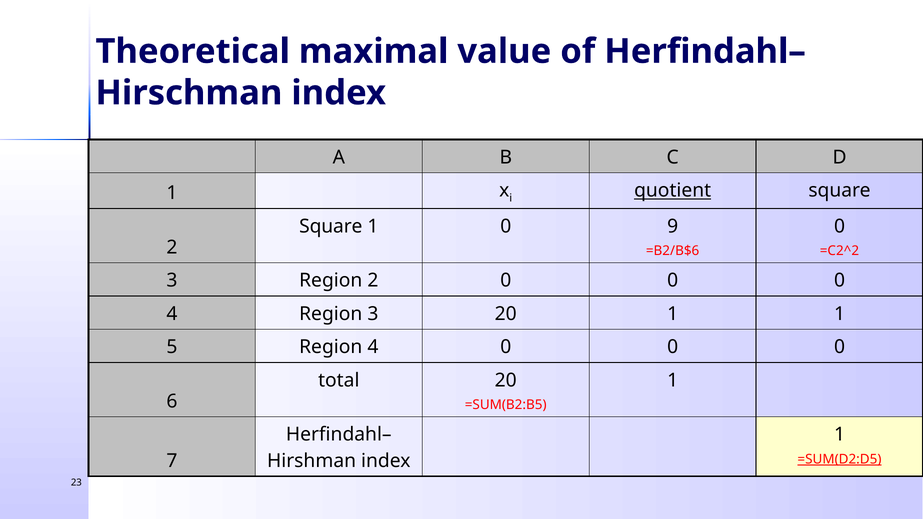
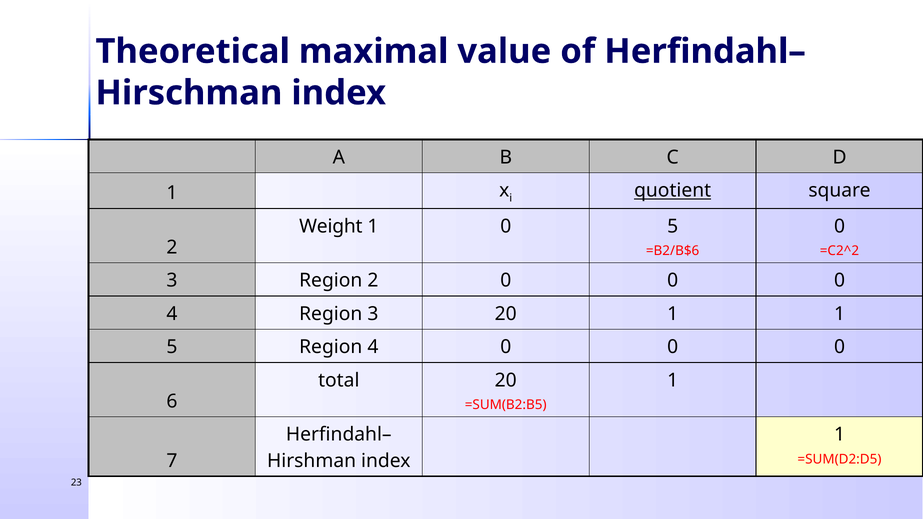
Square at (331, 226): Square -> Weight
0 9: 9 -> 5
=SUM(D2:D5 underline: present -> none
